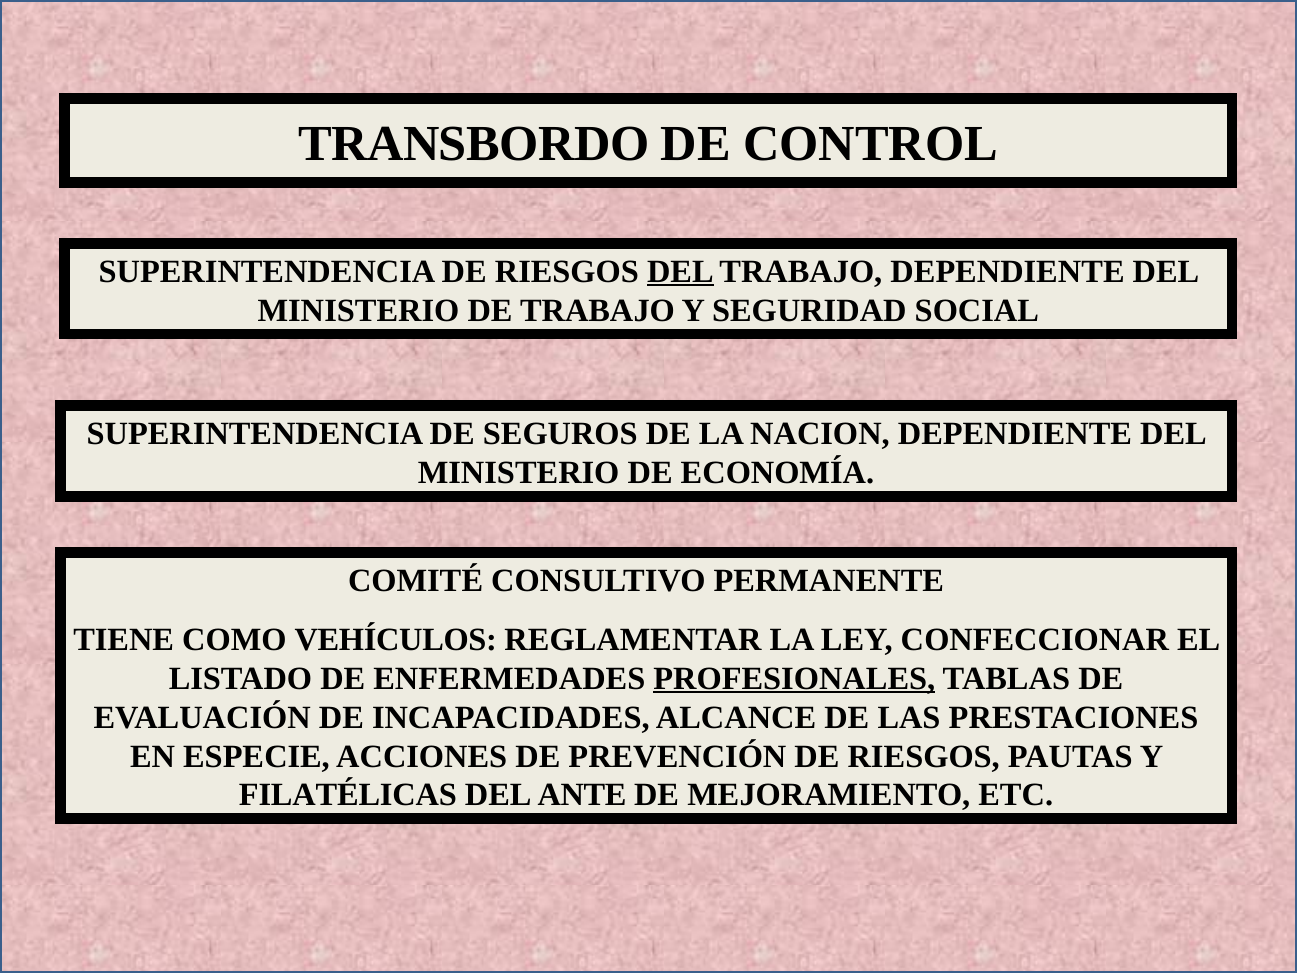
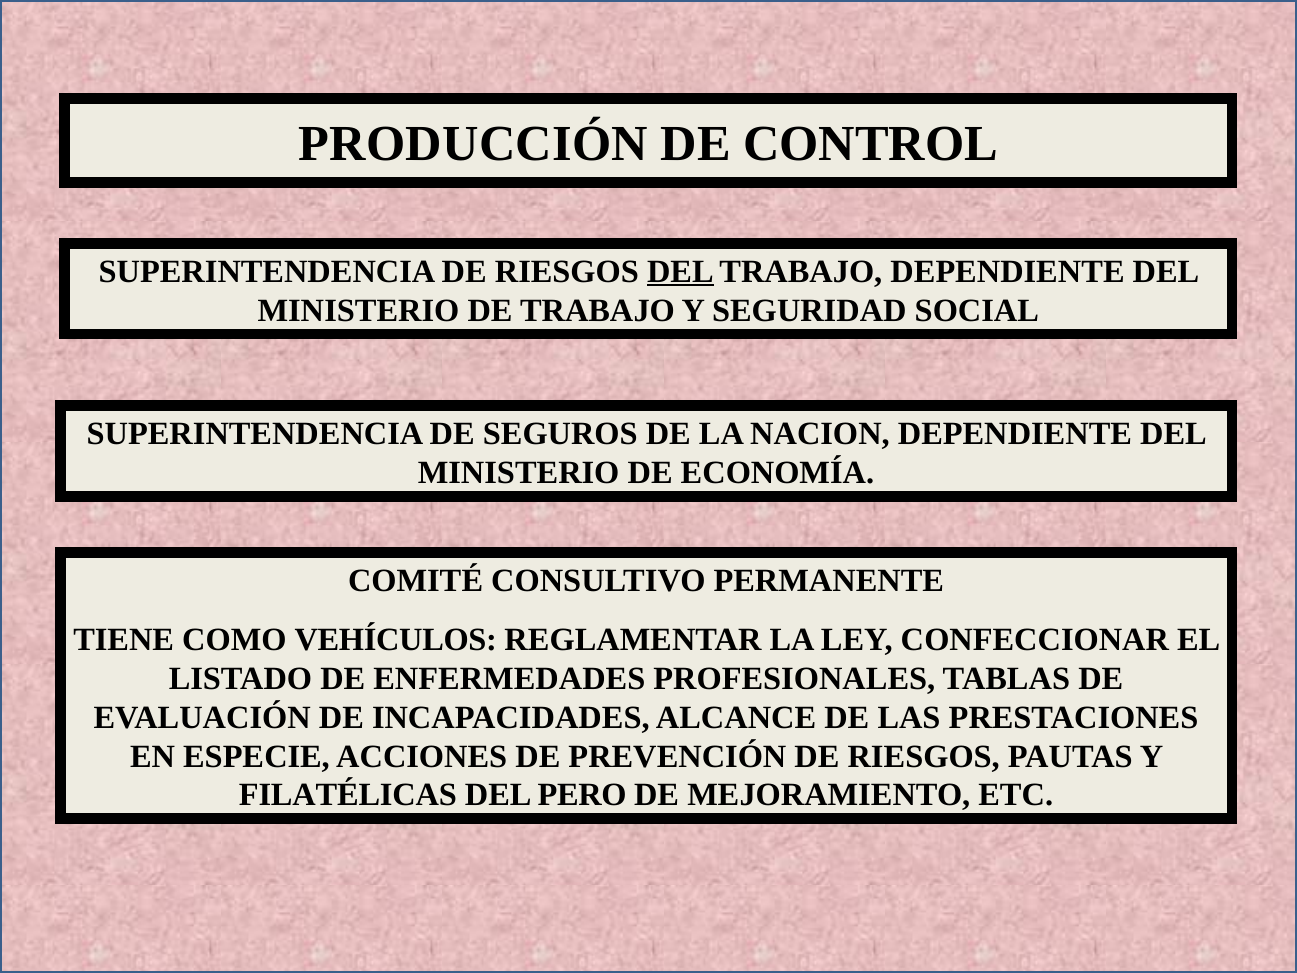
TRANSBORDO: TRANSBORDO -> PRODUCCIÓN
PROFESIONALES underline: present -> none
ANTE: ANTE -> PERO
